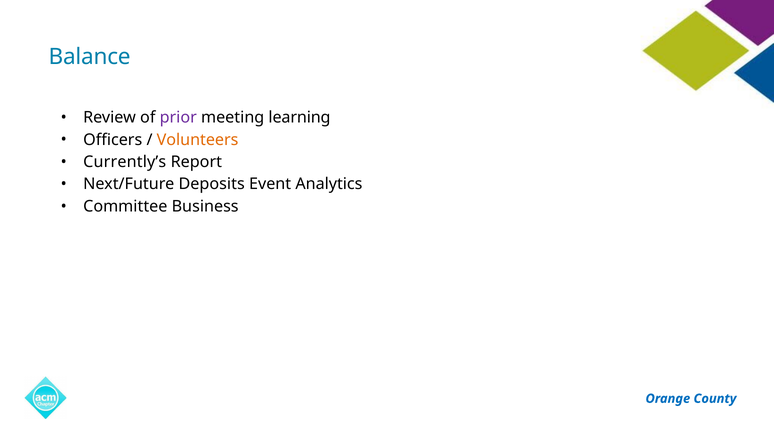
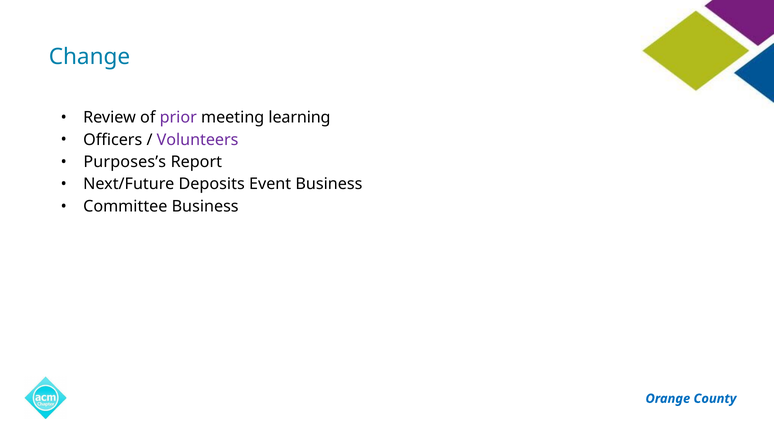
Balance: Balance -> Change
Volunteers colour: orange -> purple
Currently’s: Currently’s -> Purposes’s
Event Analytics: Analytics -> Business
